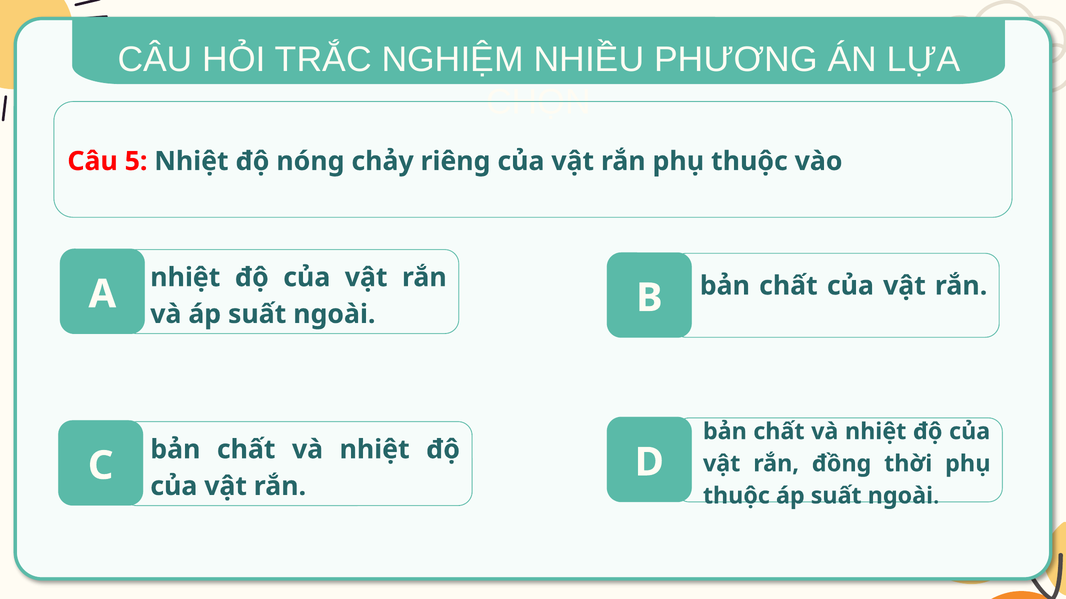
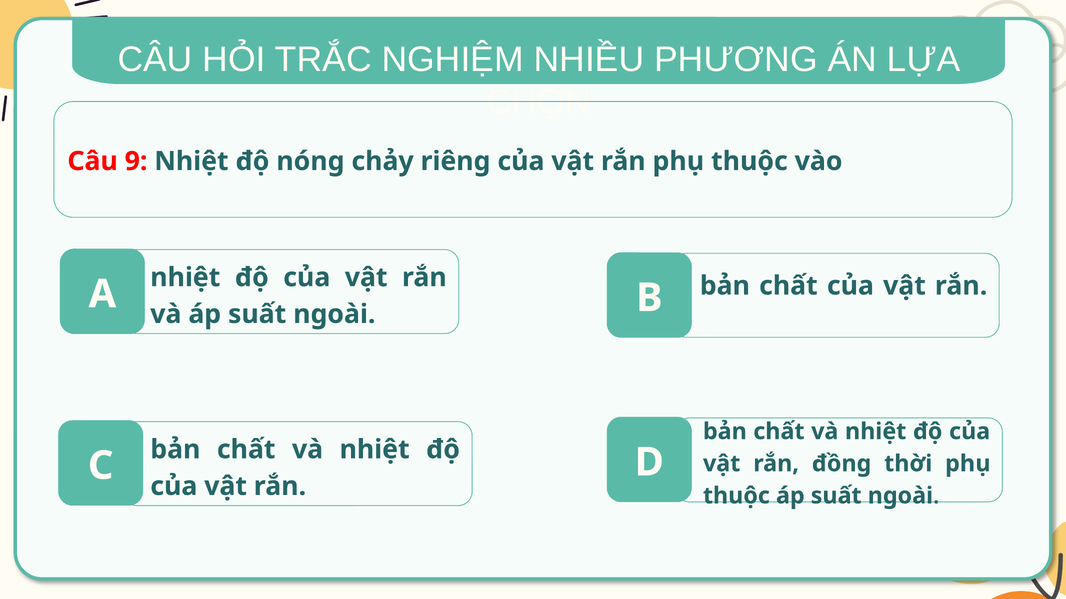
5: 5 -> 9
